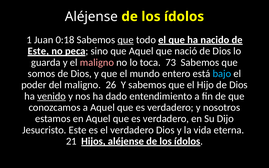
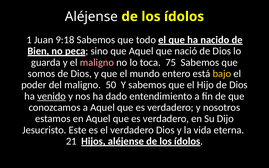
0:18: 0:18 -> 9:18
que at (126, 40) underline: present -> none
Este at (38, 51): Este -> Bien
73: 73 -> 75
bajo colour: light blue -> yellow
26: 26 -> 50
